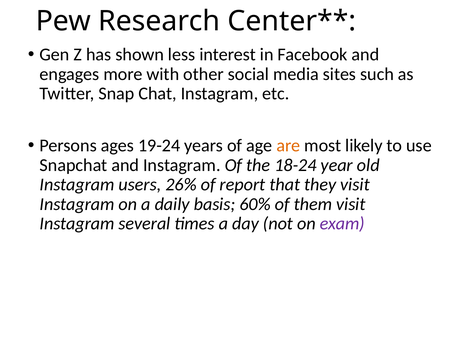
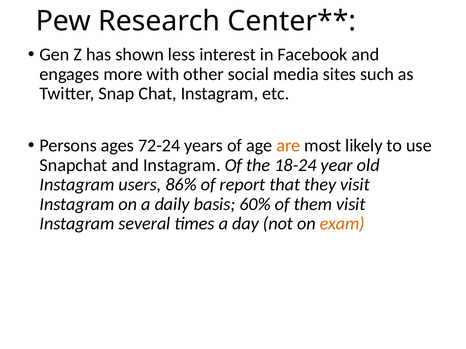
19-24: 19-24 -> 72-24
26%: 26% -> 86%
exam colour: purple -> orange
